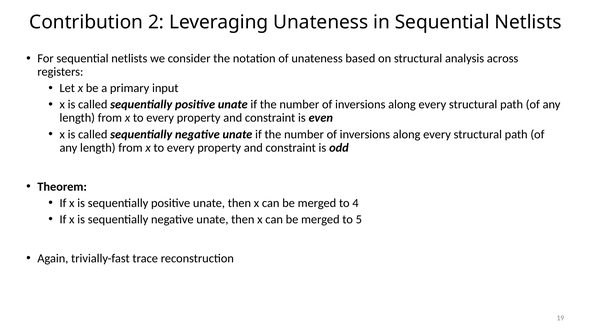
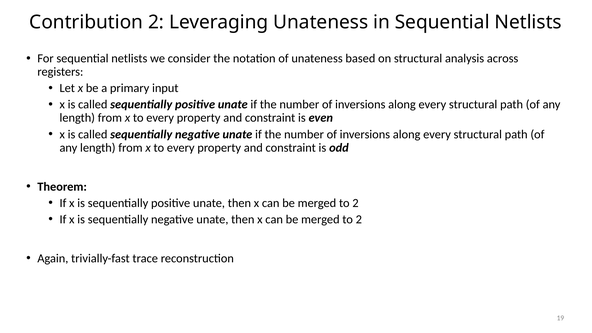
4 at (355, 203): 4 -> 2
5 at (359, 219): 5 -> 2
